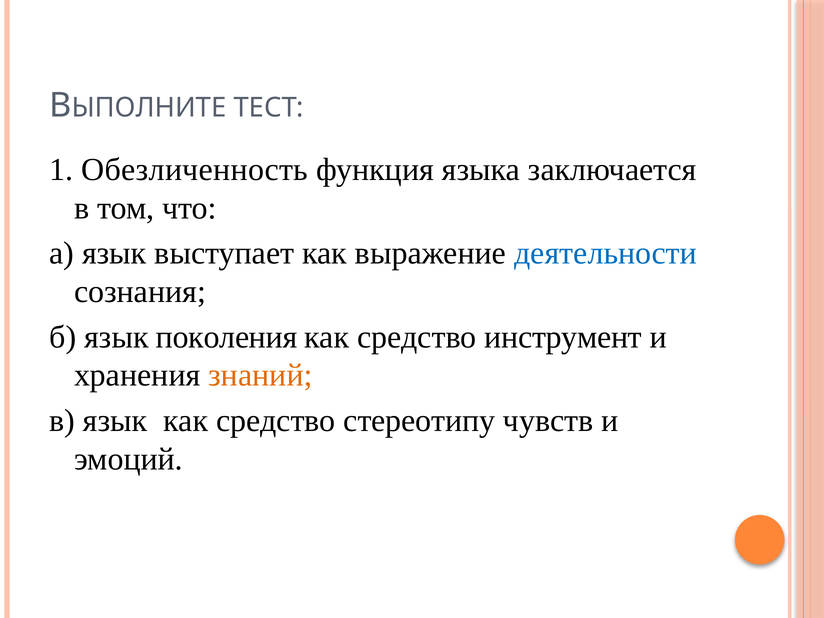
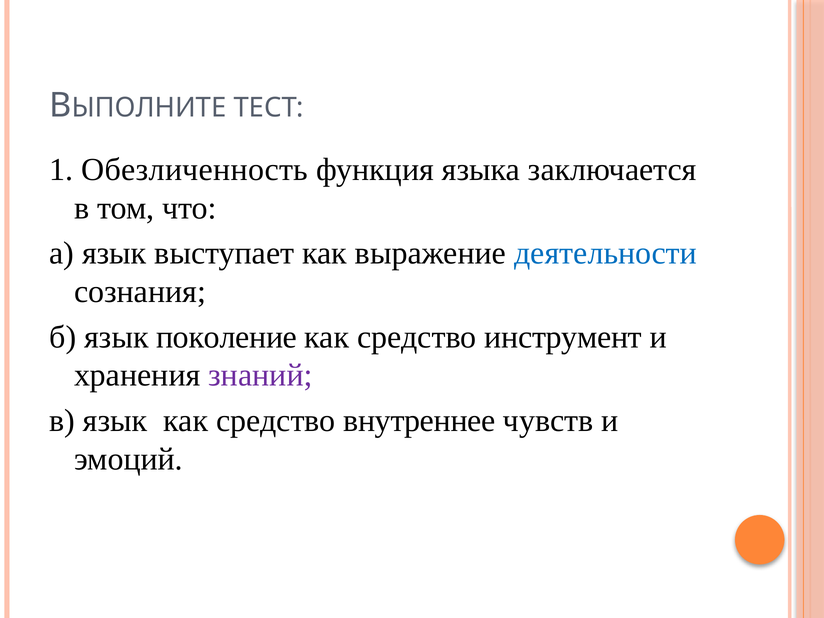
поколения: поколения -> поколение
знаний colour: orange -> purple
стереотипу: стереотипу -> внутреннее
